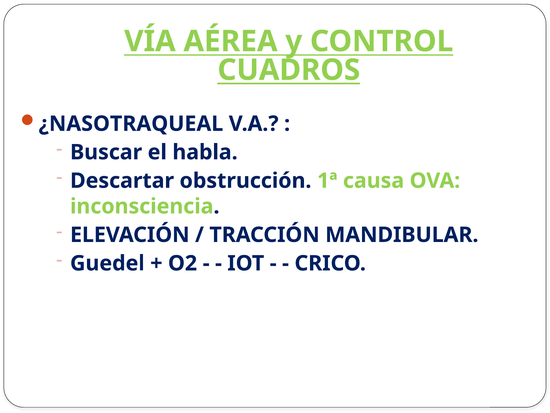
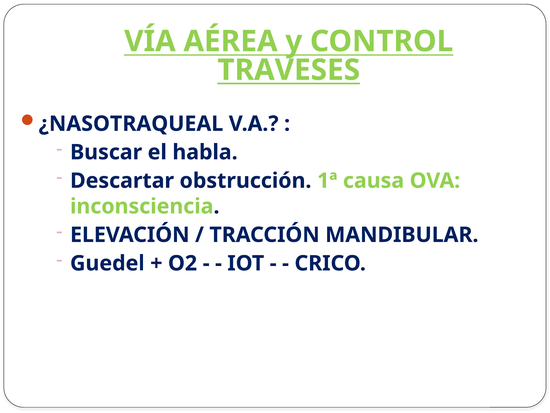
CUADROS: CUADROS -> TRAVESES
